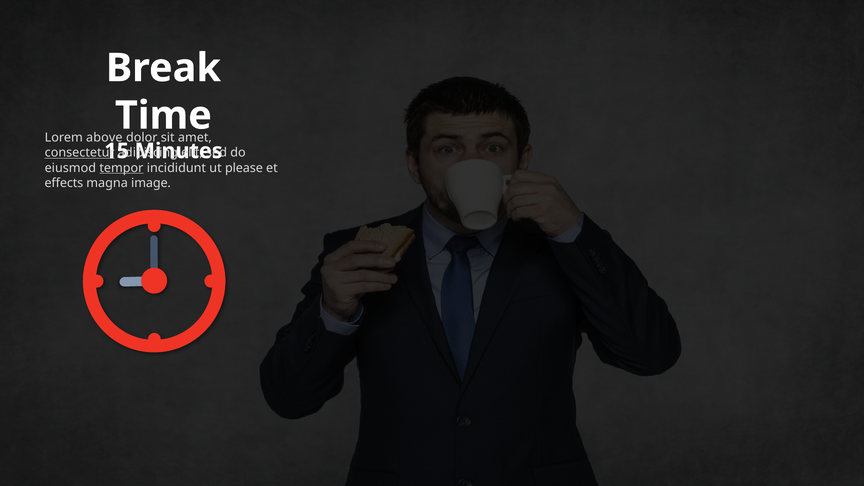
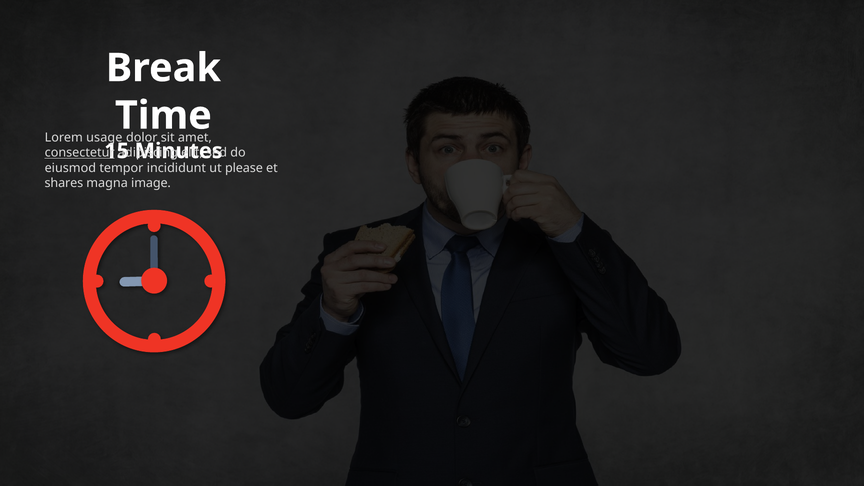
above: above -> usage
tempor underline: present -> none
effects: effects -> shares
